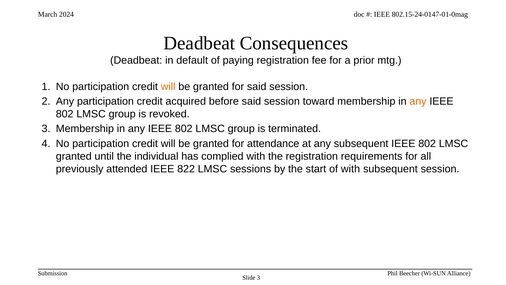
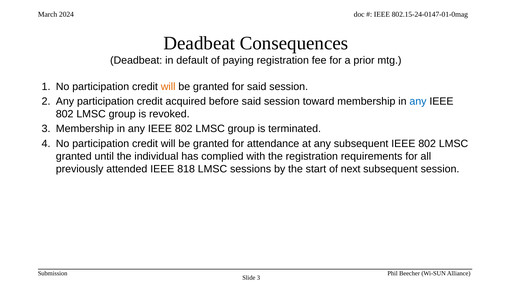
any at (418, 101) colour: orange -> blue
822: 822 -> 818
of with: with -> next
